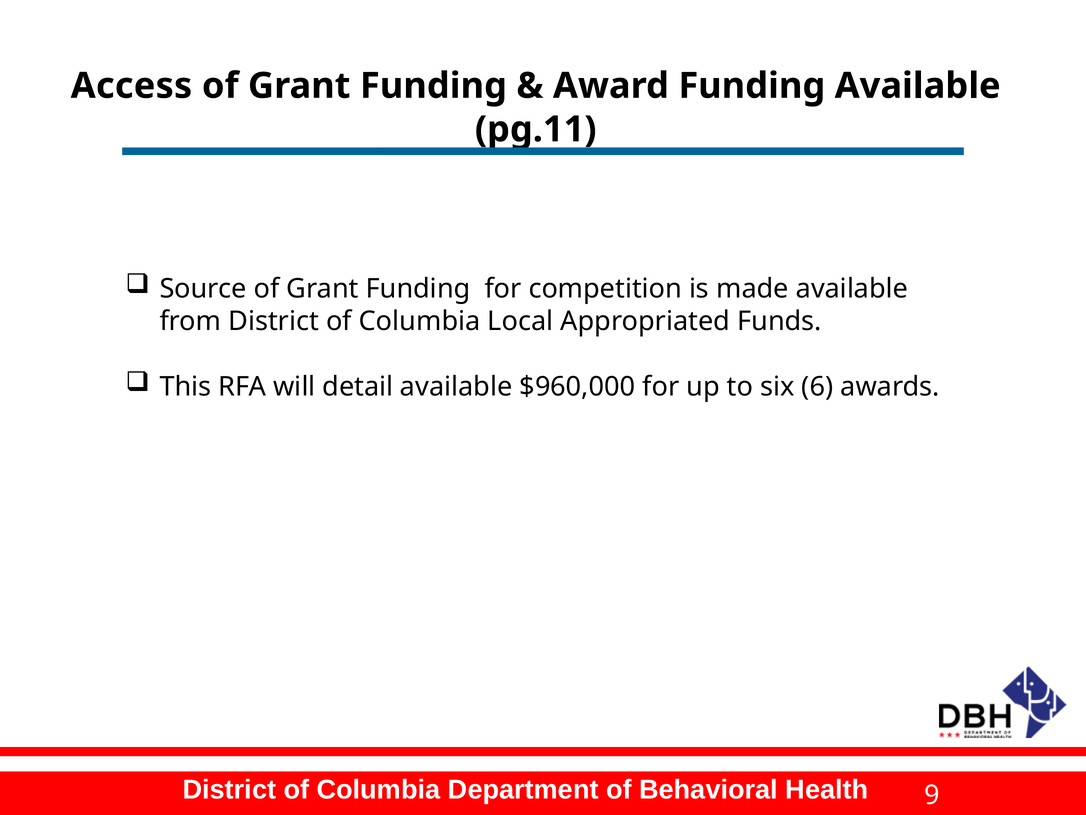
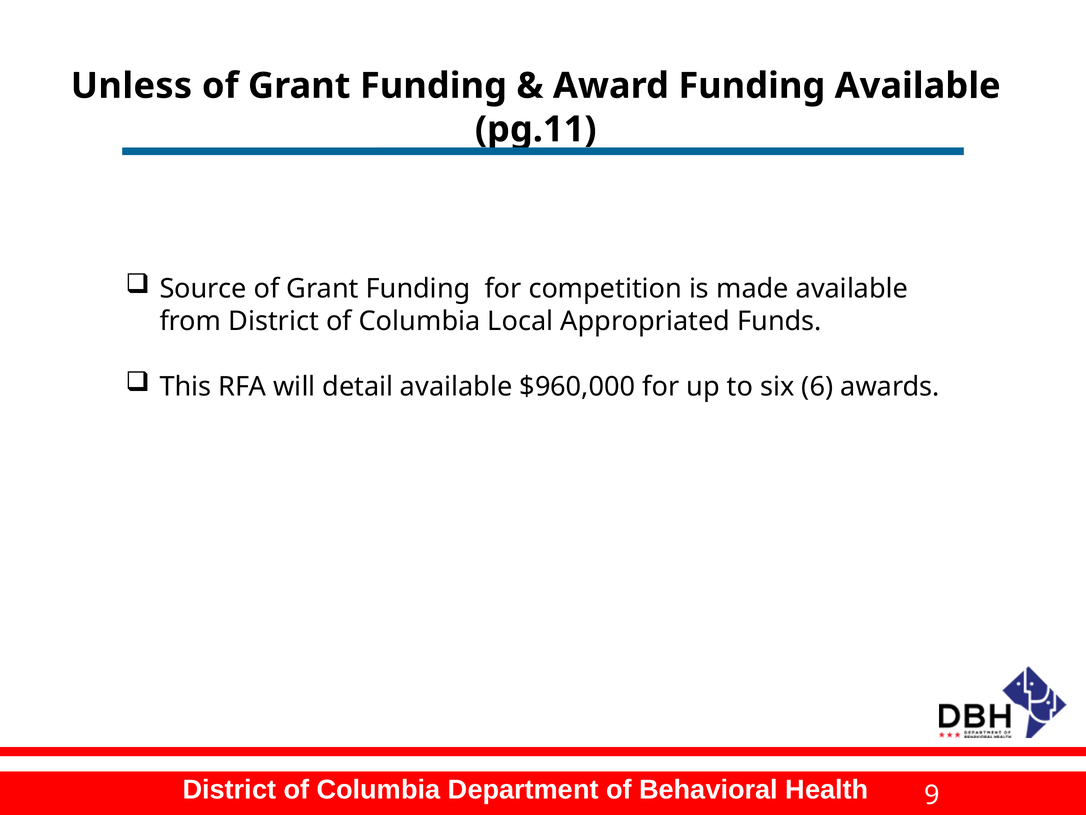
Access: Access -> Unless
